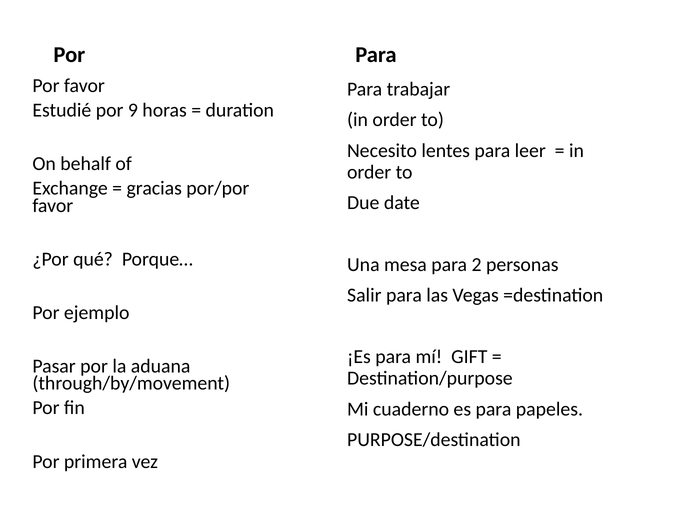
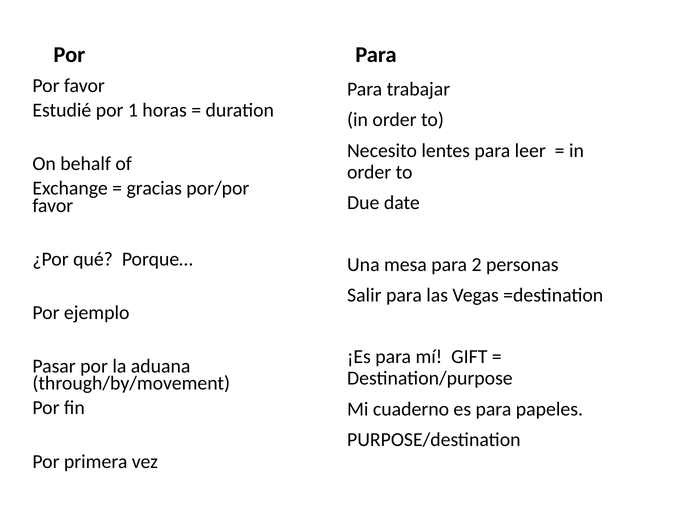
9: 9 -> 1
